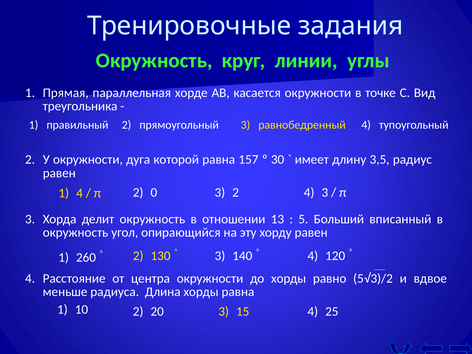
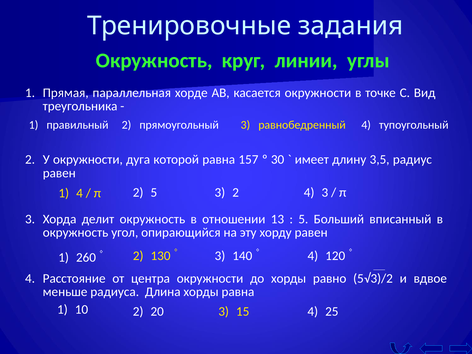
2 0: 0 -> 5
